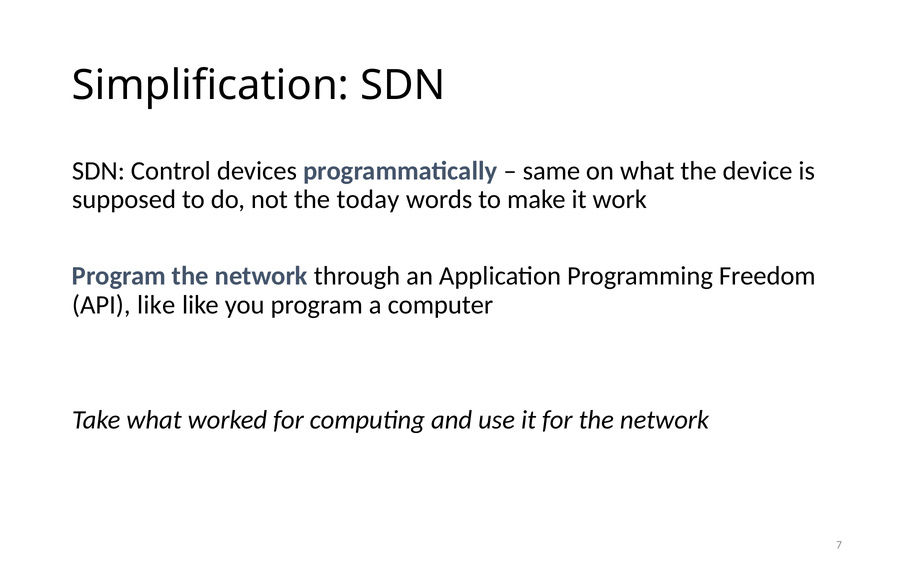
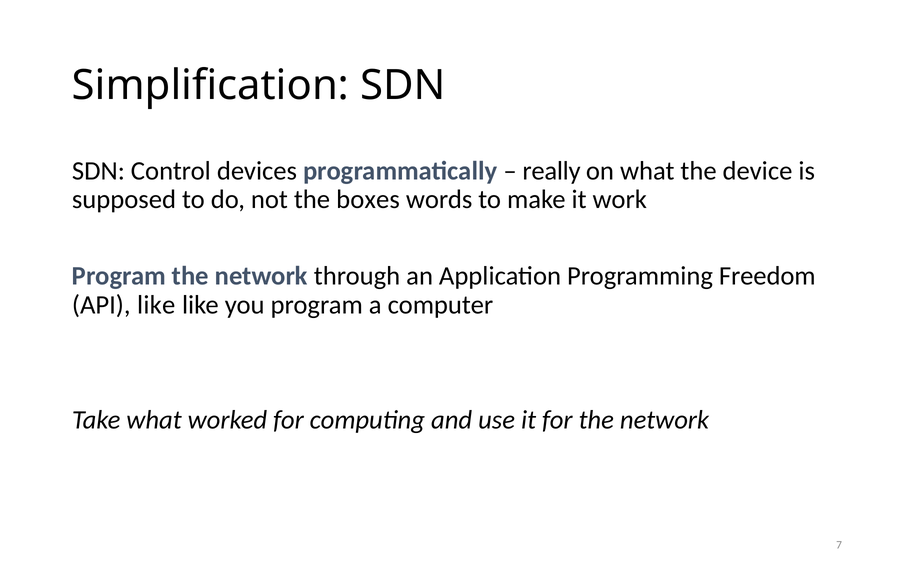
same: same -> really
today: today -> boxes
